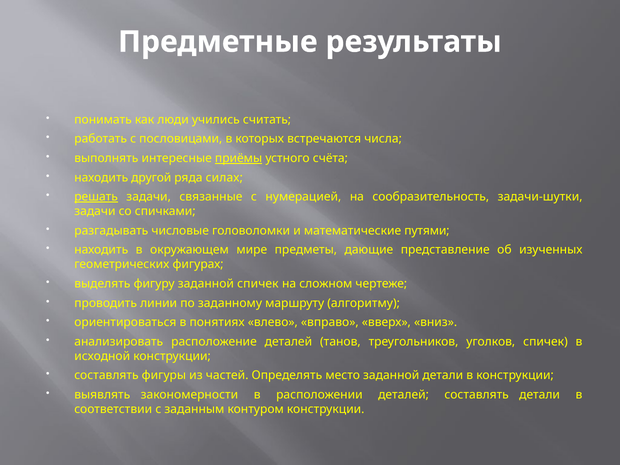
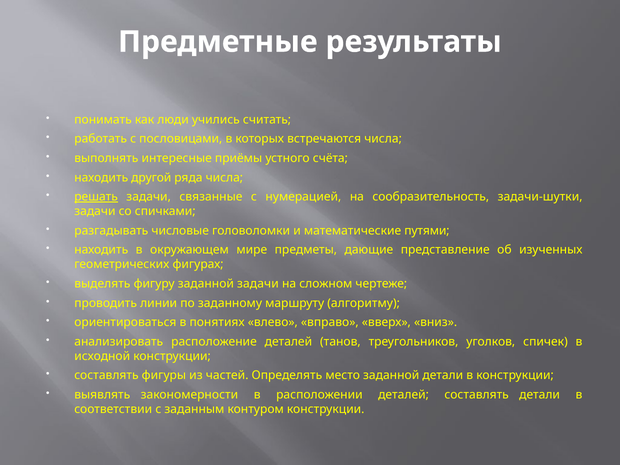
приёмы underline: present -> none
ряда силах: силах -> числа
заданной спичек: спичек -> задачи
